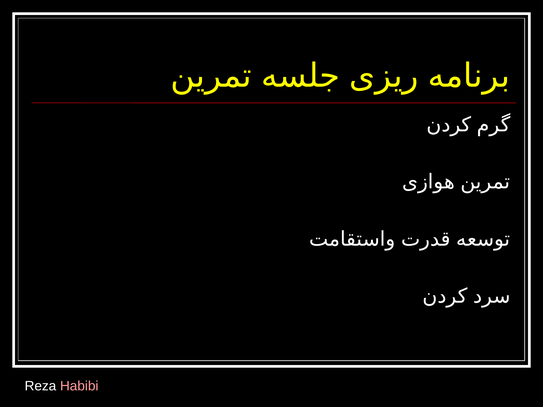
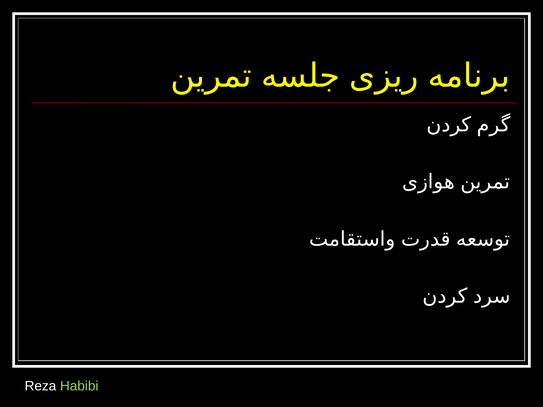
Habibi colour: pink -> light green
